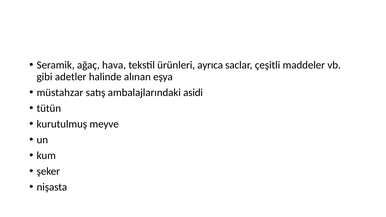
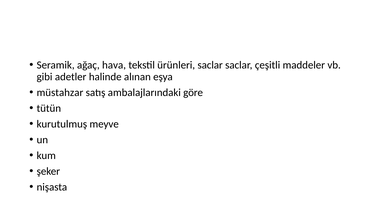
ürünleri ayrıca: ayrıca -> saclar
asidi: asidi -> göre
